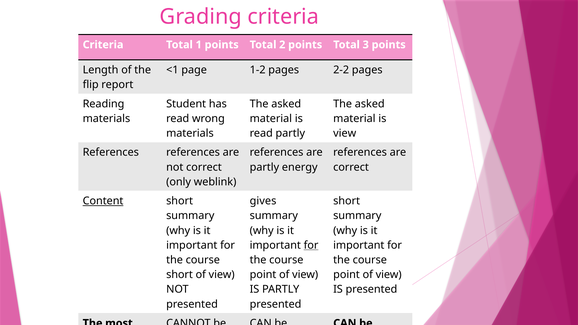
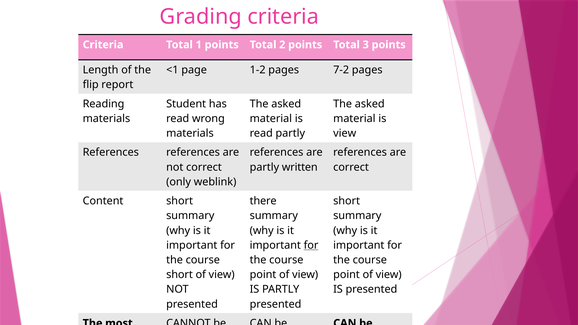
2-2: 2-2 -> 7-2
energy: energy -> written
Content underline: present -> none
gives: gives -> there
